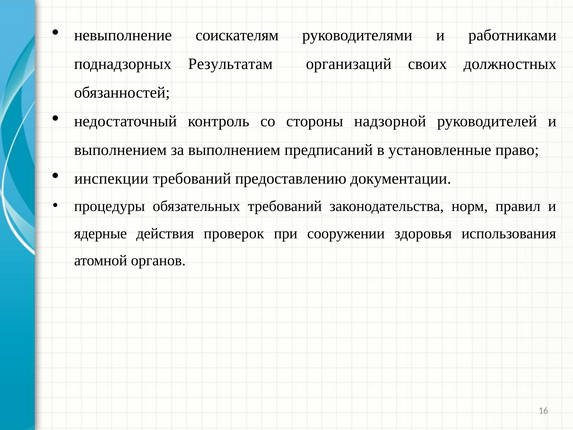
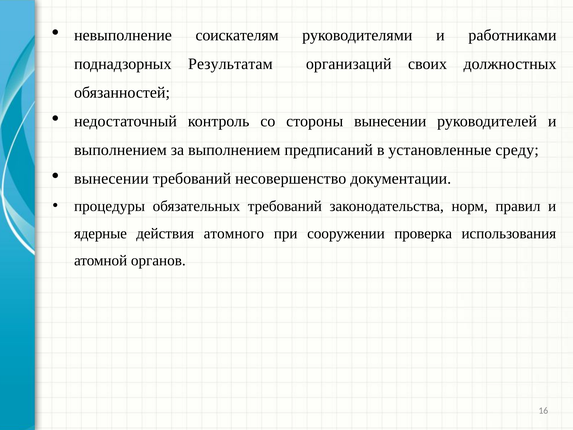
стороны надзорной: надзорной -> вынесении
право: право -> среду
инспекции at (111, 178): инспекции -> вынесении
предоставлению: предоставлению -> несовершенство
проверок: проверок -> атомного
здоровья: здоровья -> проверка
